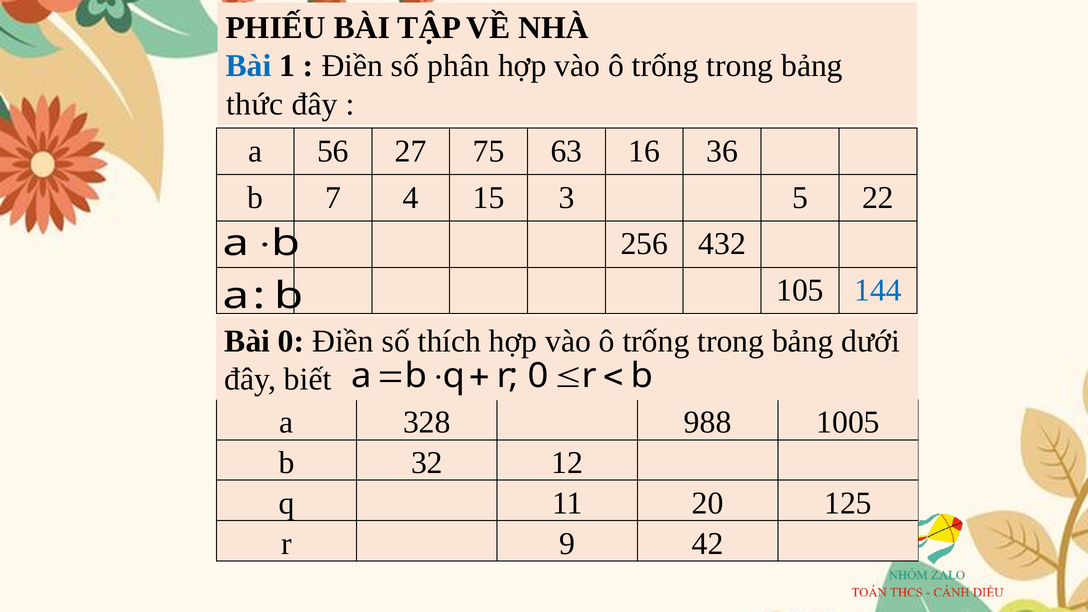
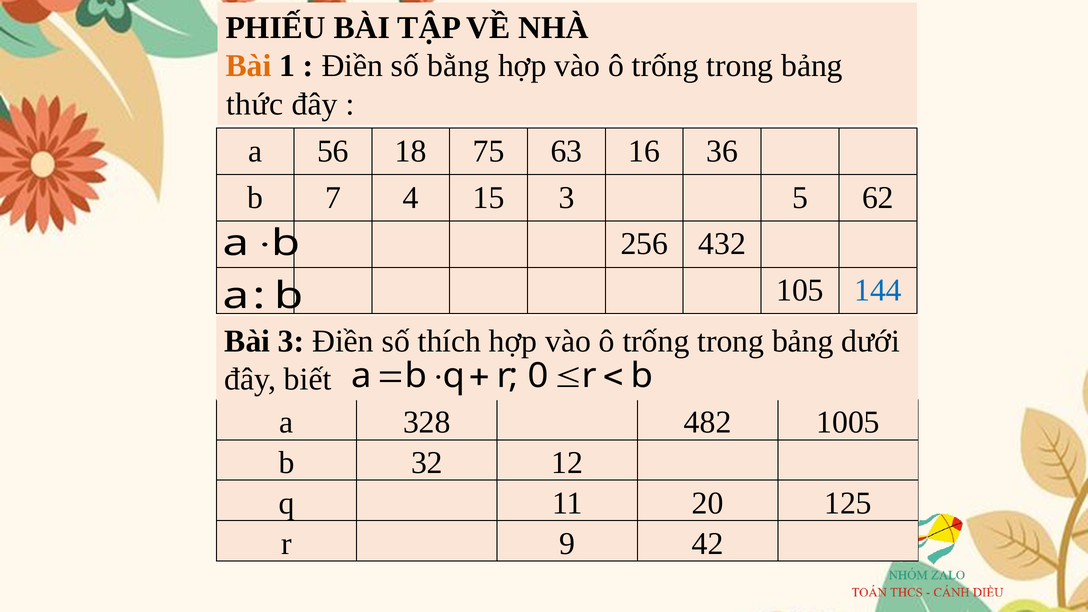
Bài at (248, 66) colour: blue -> orange
phân: phân -> bằng
27: 27 -> 18
22: 22 -> 62
Bài 0: 0 -> 3
988: 988 -> 482
